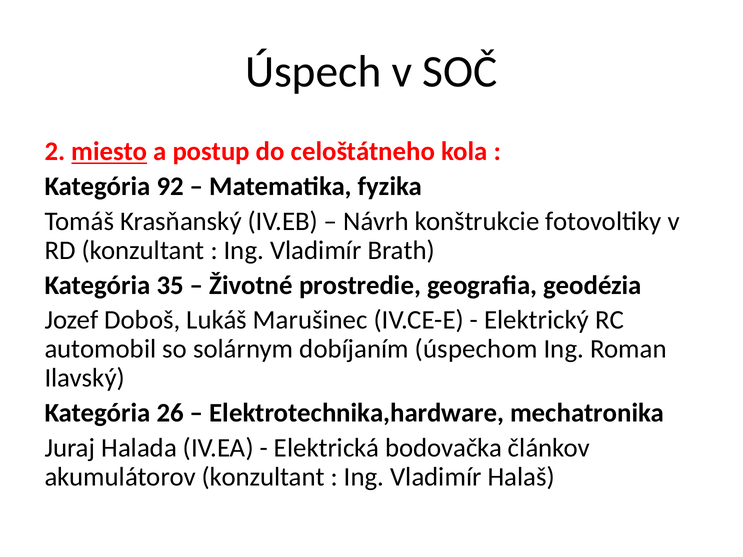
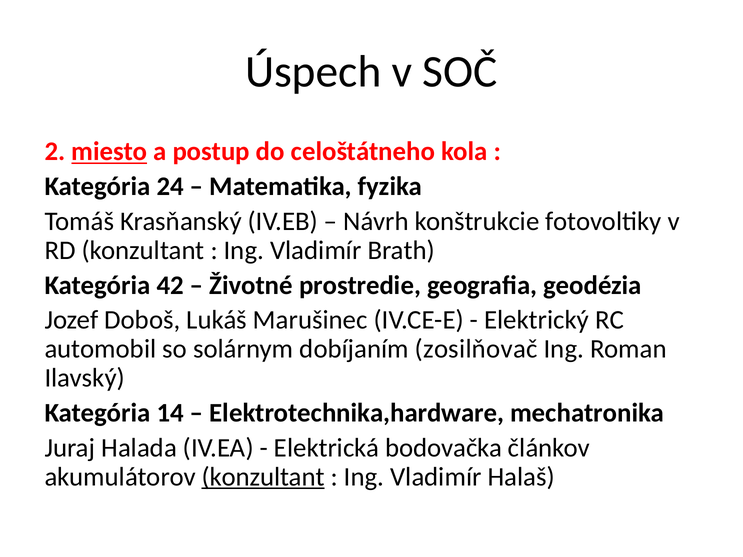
92: 92 -> 24
35: 35 -> 42
úspechom: úspechom -> zosilňovač
26: 26 -> 14
konzultant at (263, 477) underline: none -> present
